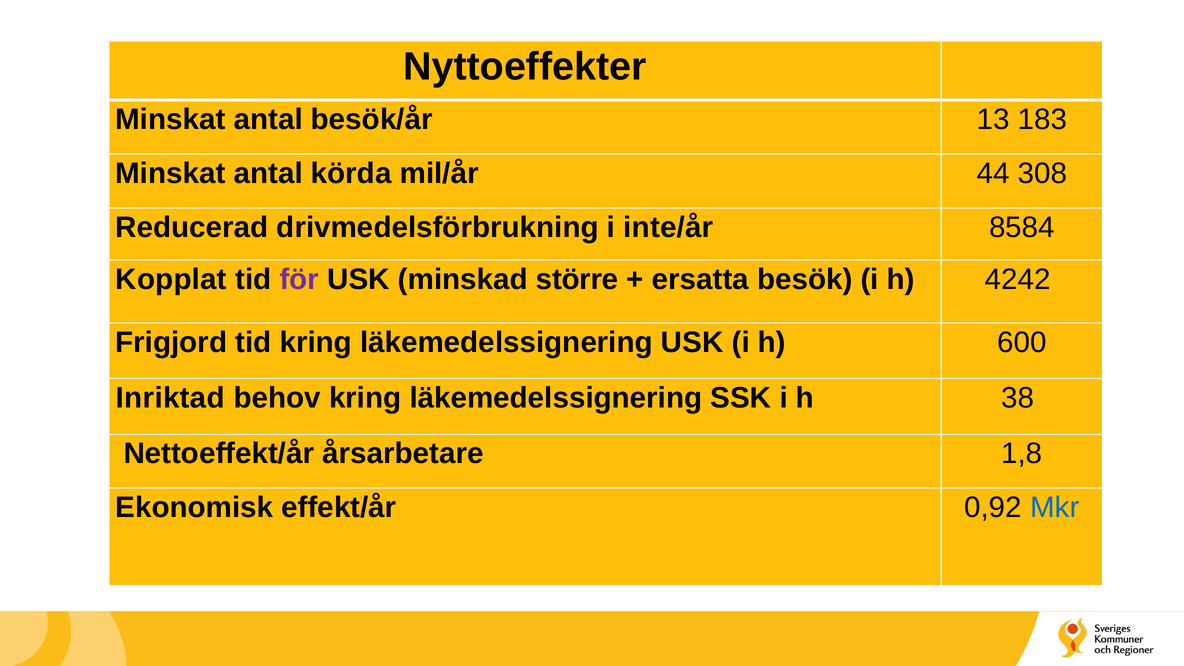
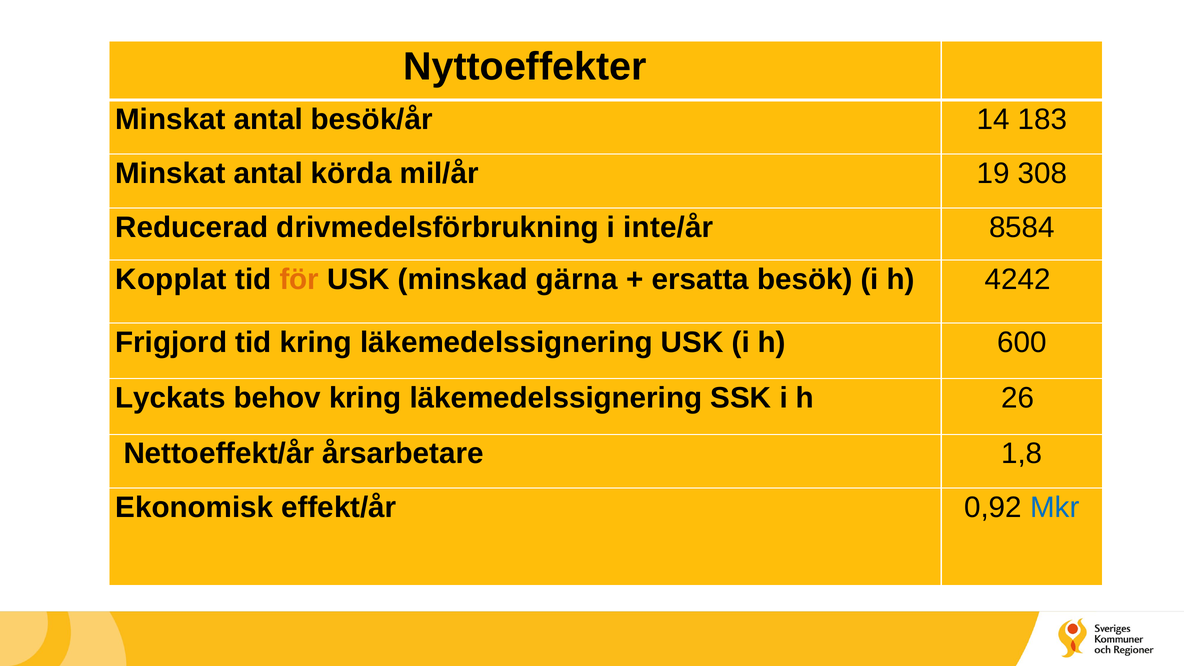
13: 13 -> 14
44: 44 -> 19
för colour: purple -> orange
större: större -> gärna
Inriktad: Inriktad -> Lyckats
38: 38 -> 26
